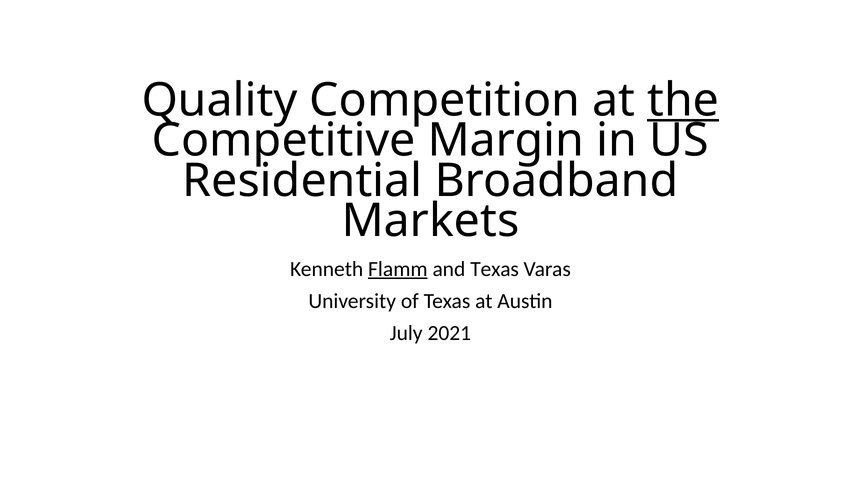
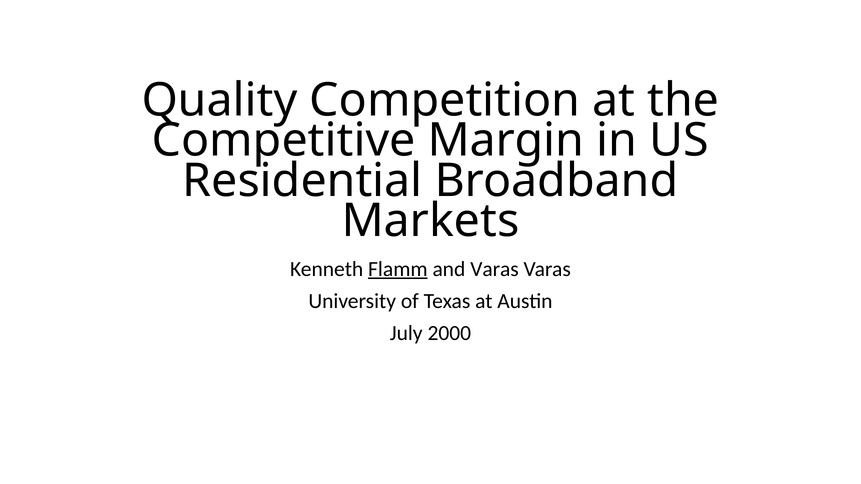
the underline: present -> none
and Texas: Texas -> Varas
2021: 2021 -> 2000
